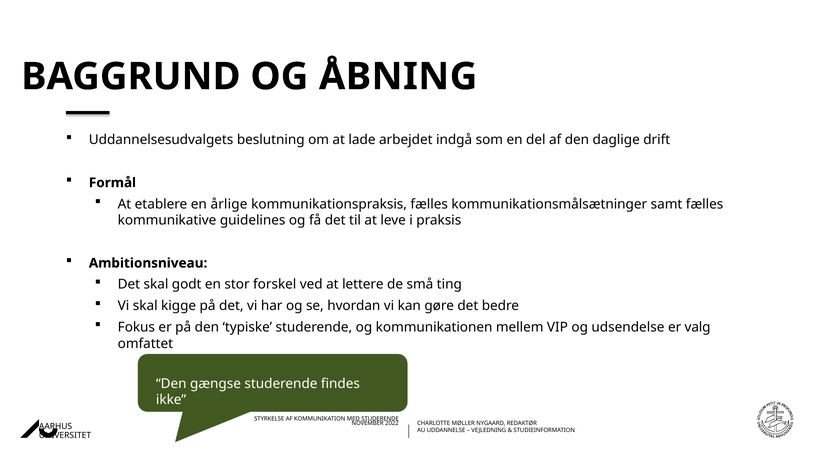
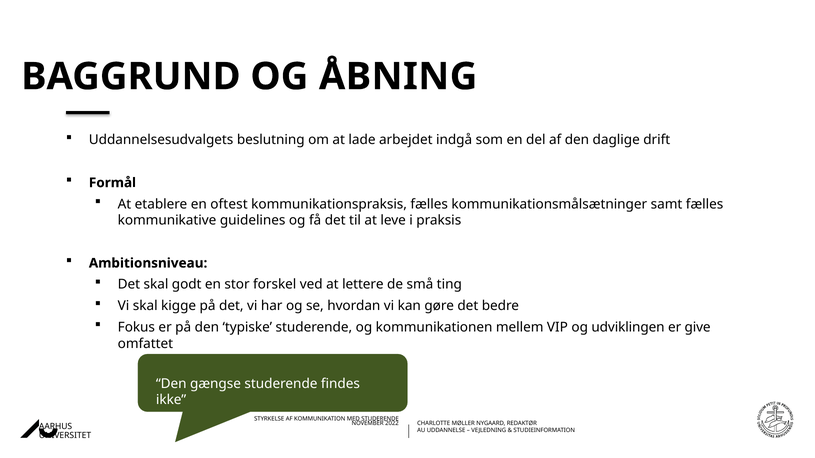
årlige: årlige -> oftest
udsendelse: udsendelse -> udviklingen
valg: valg -> give
